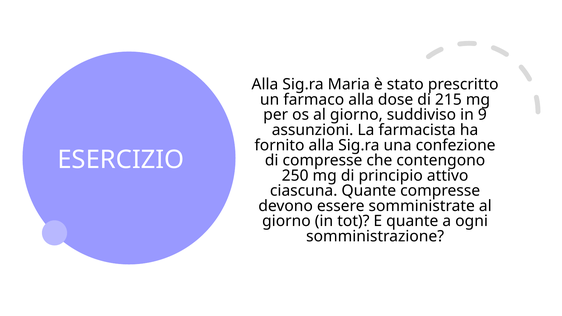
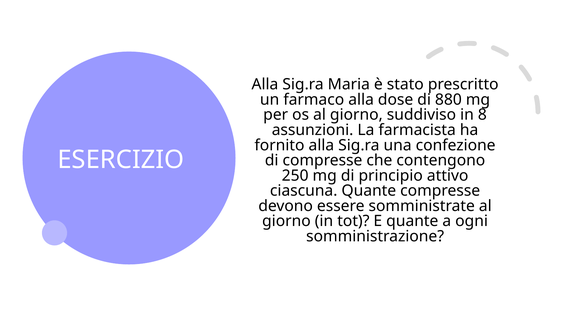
215: 215 -> 880
9: 9 -> 8
